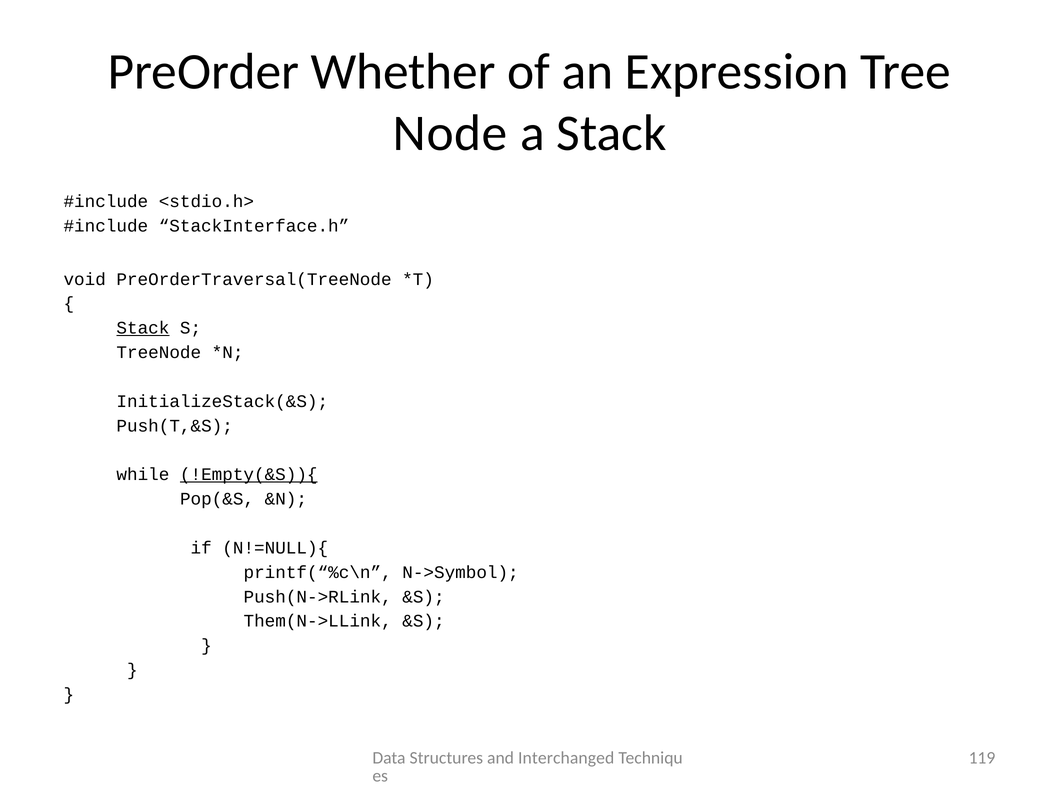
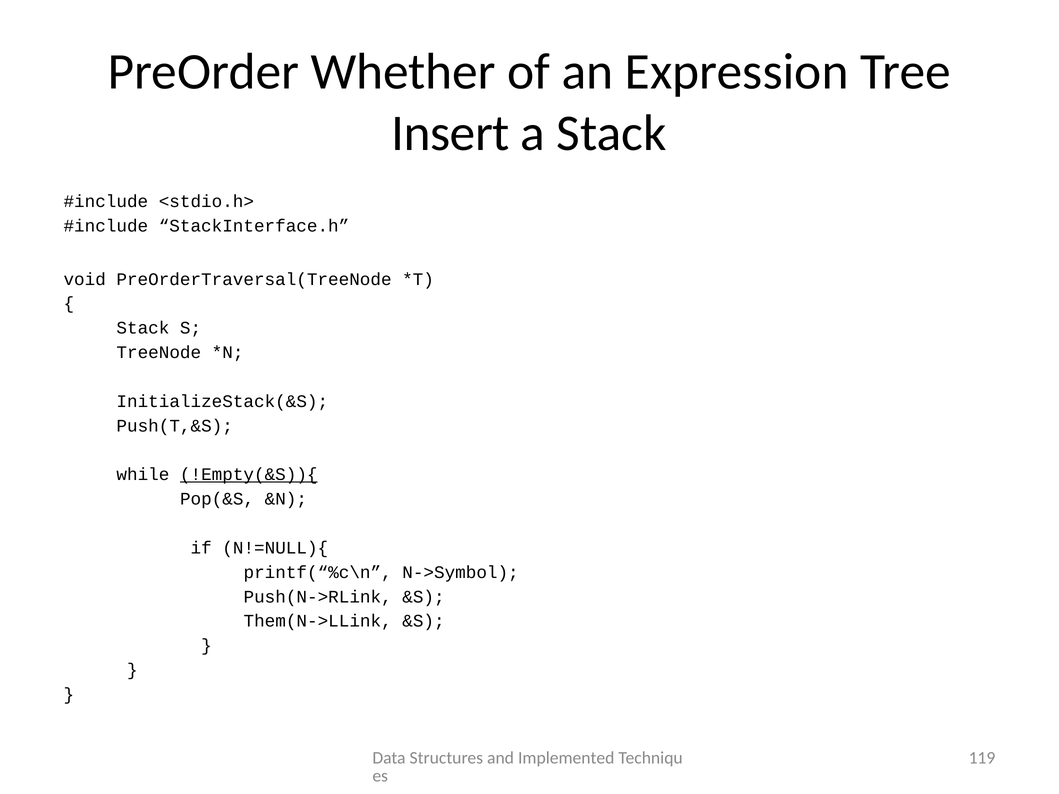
Node: Node -> Insert
Stack at (143, 328) underline: present -> none
Interchanged: Interchanged -> Implemented
